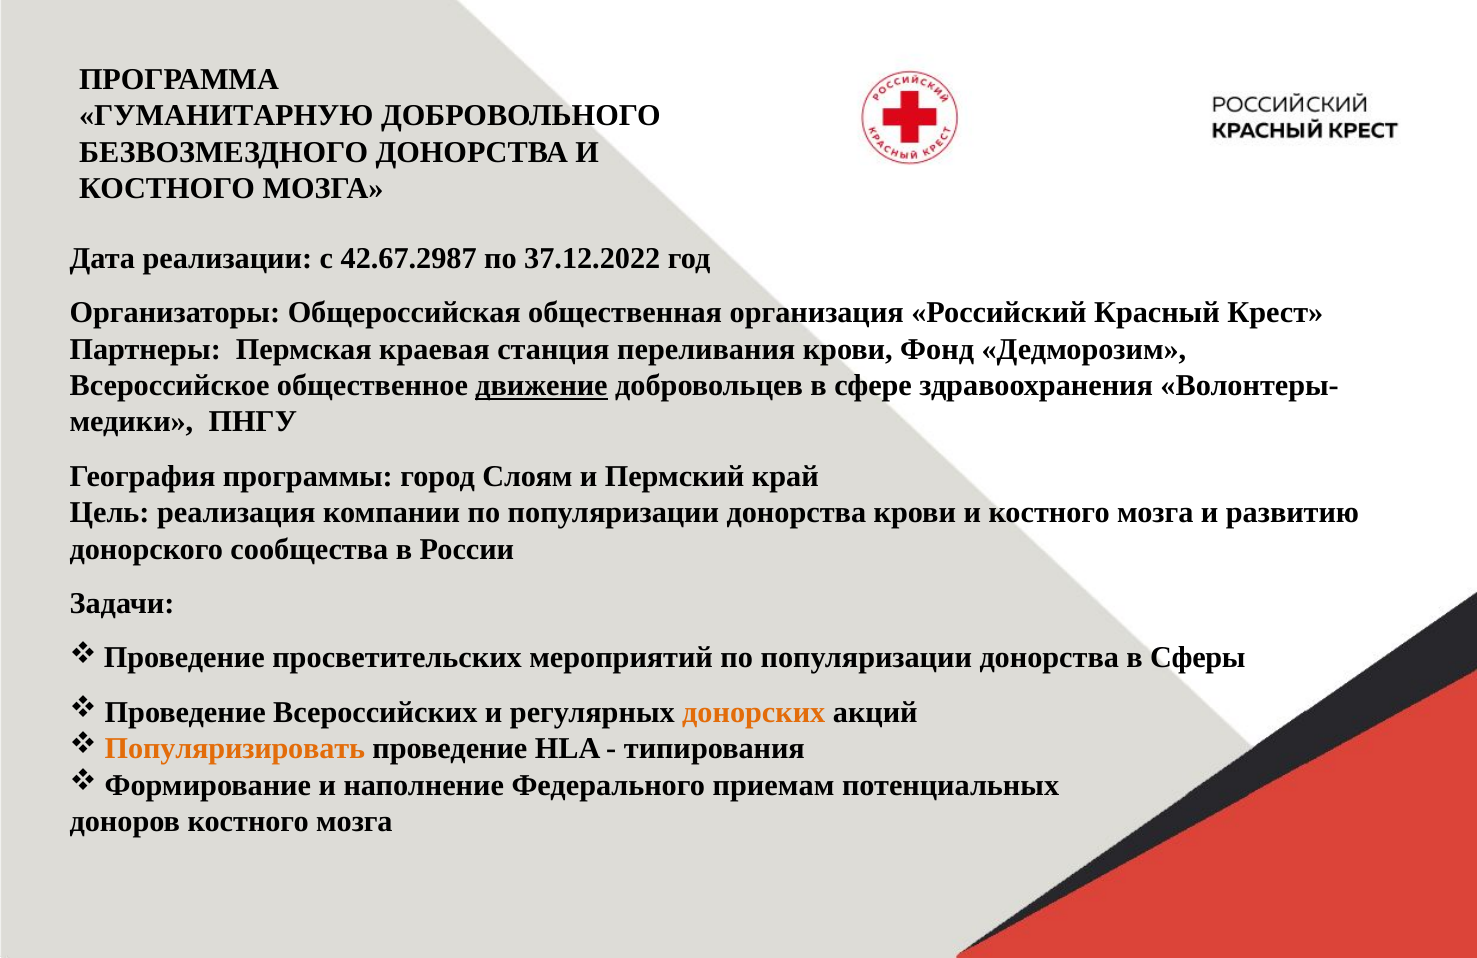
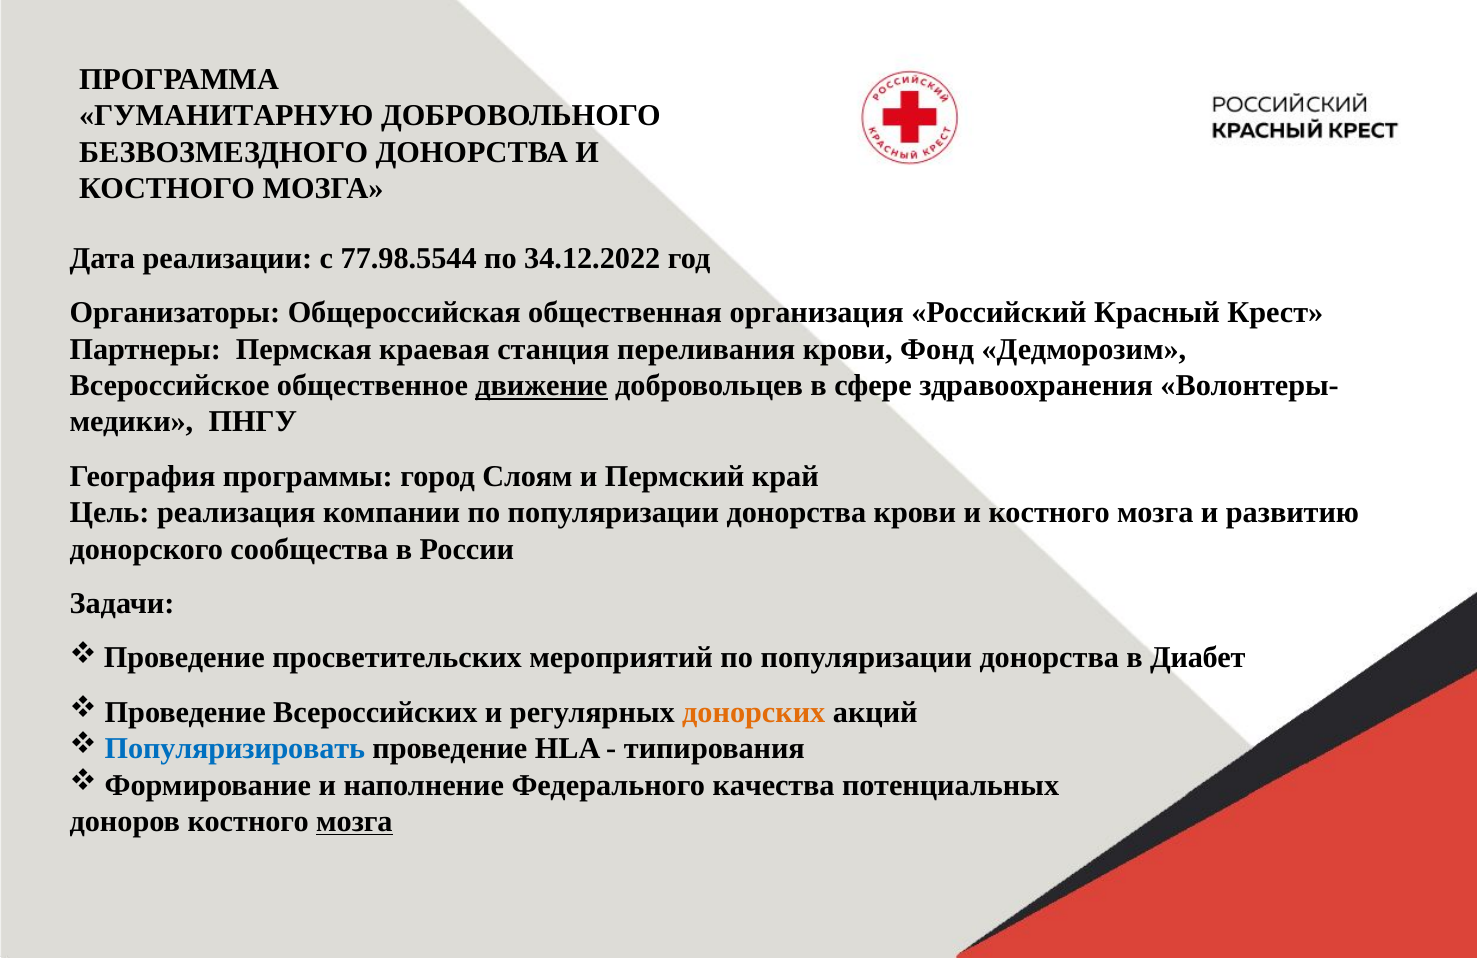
42.67.2987: 42.67.2987 -> 77.98.5544
37.12.2022: 37.12.2022 -> 34.12.2022
Сферы: Сферы -> Диабет
Популяризировать colour: orange -> blue
приемам: приемам -> качества
мозга at (354, 821) underline: none -> present
